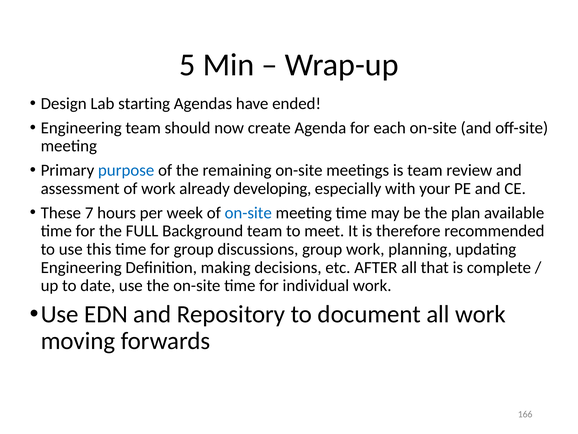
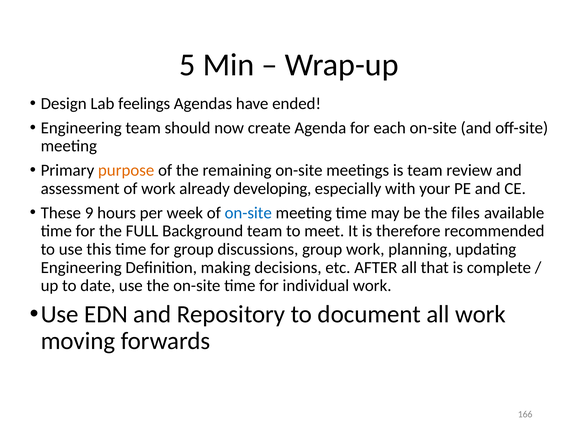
starting: starting -> feelings
purpose colour: blue -> orange
7: 7 -> 9
plan: plan -> files
